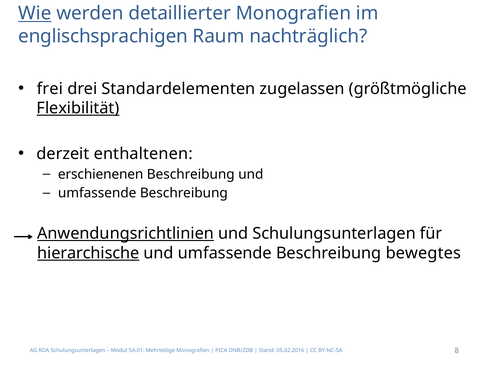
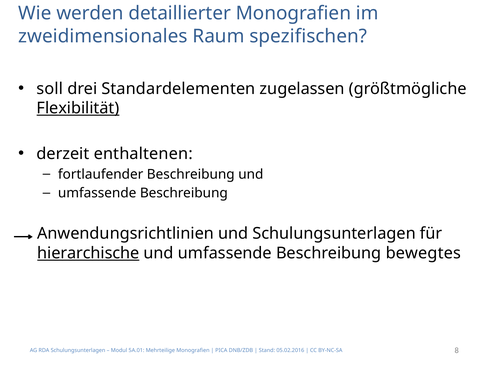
Wie underline: present -> none
englischsprachigen: englischsprachigen -> zweidimensionales
nachträglich: nachträglich -> spezifischen
frei: frei -> soll
erschienenen: erschienenen -> fortlaufender
Anwendungsrichtlinien underline: present -> none
